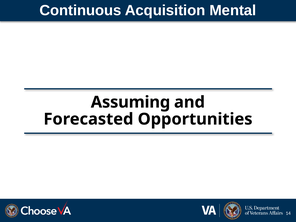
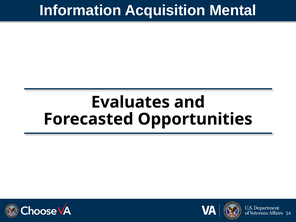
Continuous: Continuous -> Information
Assuming: Assuming -> Evaluates
